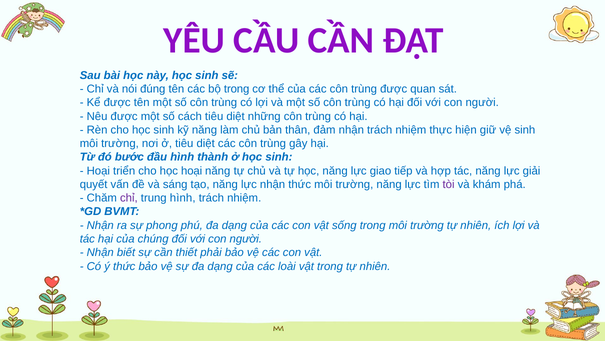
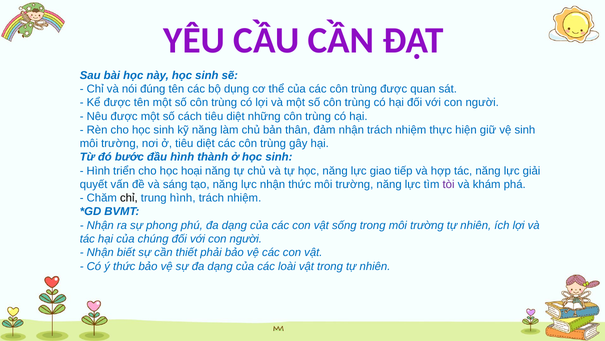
bộ trong: trong -> dụng
Hoại at (98, 171): Hoại -> Hình
chỉ at (129, 198) colour: purple -> black
